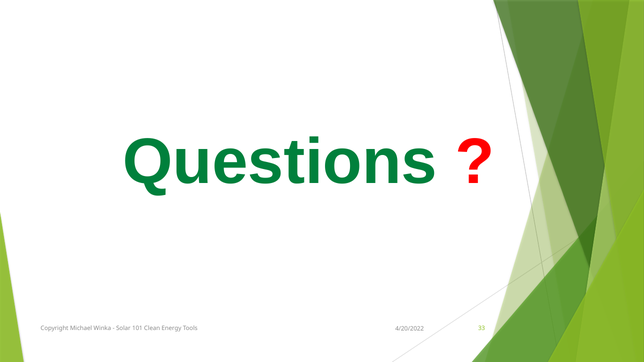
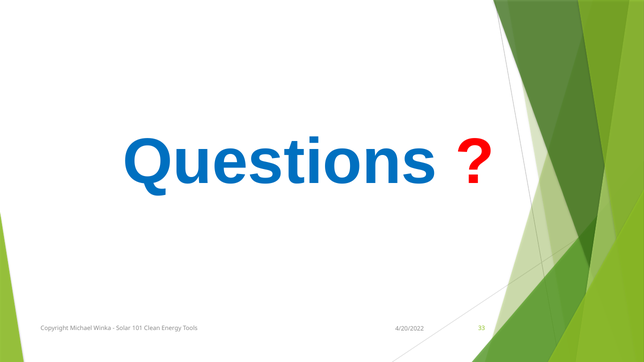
Questions colour: green -> blue
